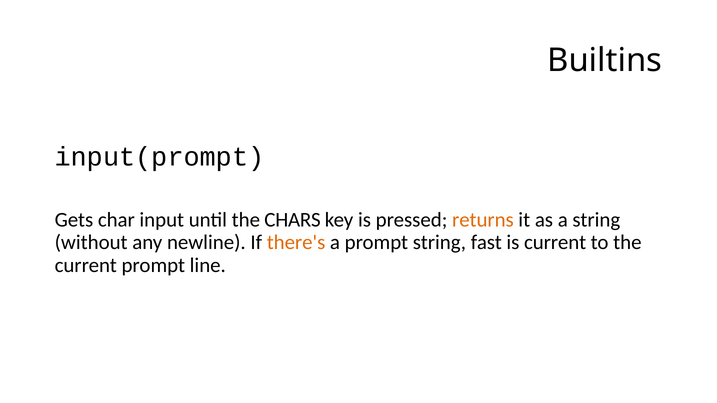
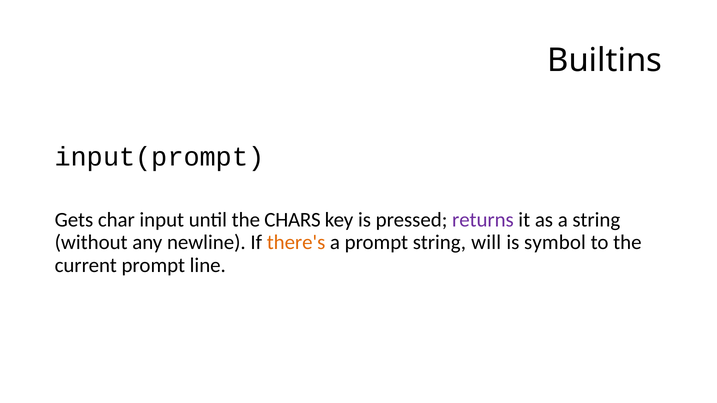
returns colour: orange -> purple
fast: fast -> will
is current: current -> symbol
